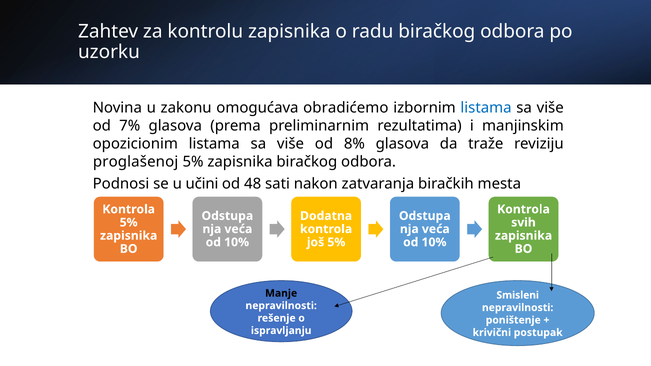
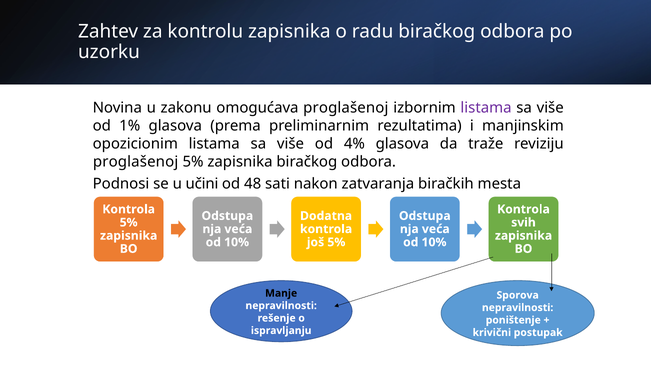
omogućava obradićemo: obradićemo -> proglašenoj
listama at (486, 108) colour: blue -> purple
7%: 7% -> 1%
8%: 8% -> 4%
Smisleni: Smisleni -> Sporova
